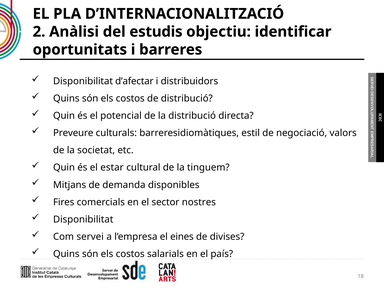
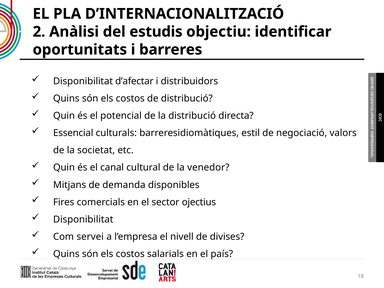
Preveure: Preveure -> Essencial
estar: estar -> canal
tinguem: tinguem -> venedor
nostres: nostres -> ojectius
eines: eines -> nivell
